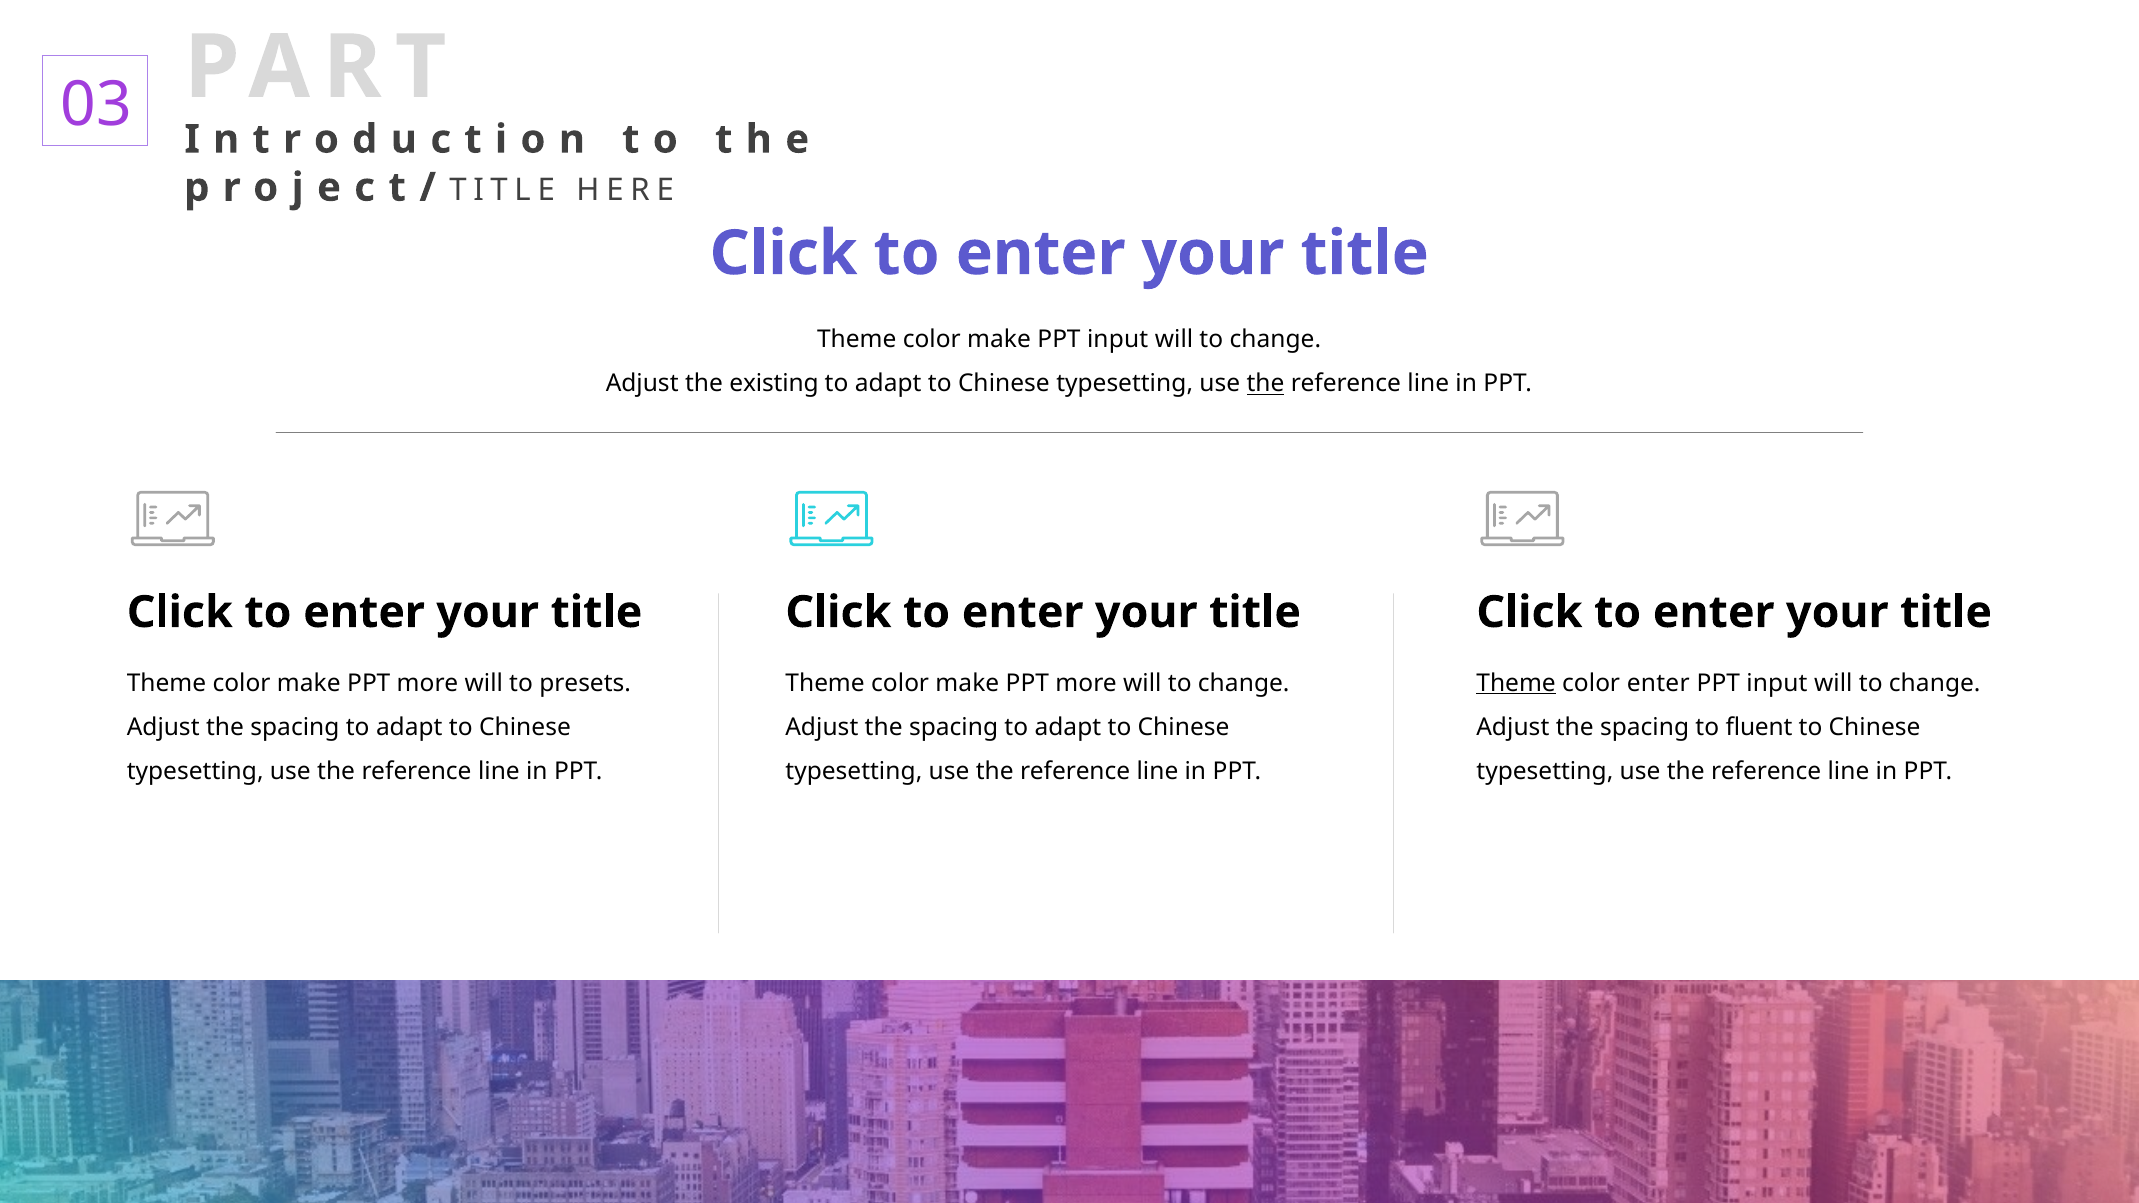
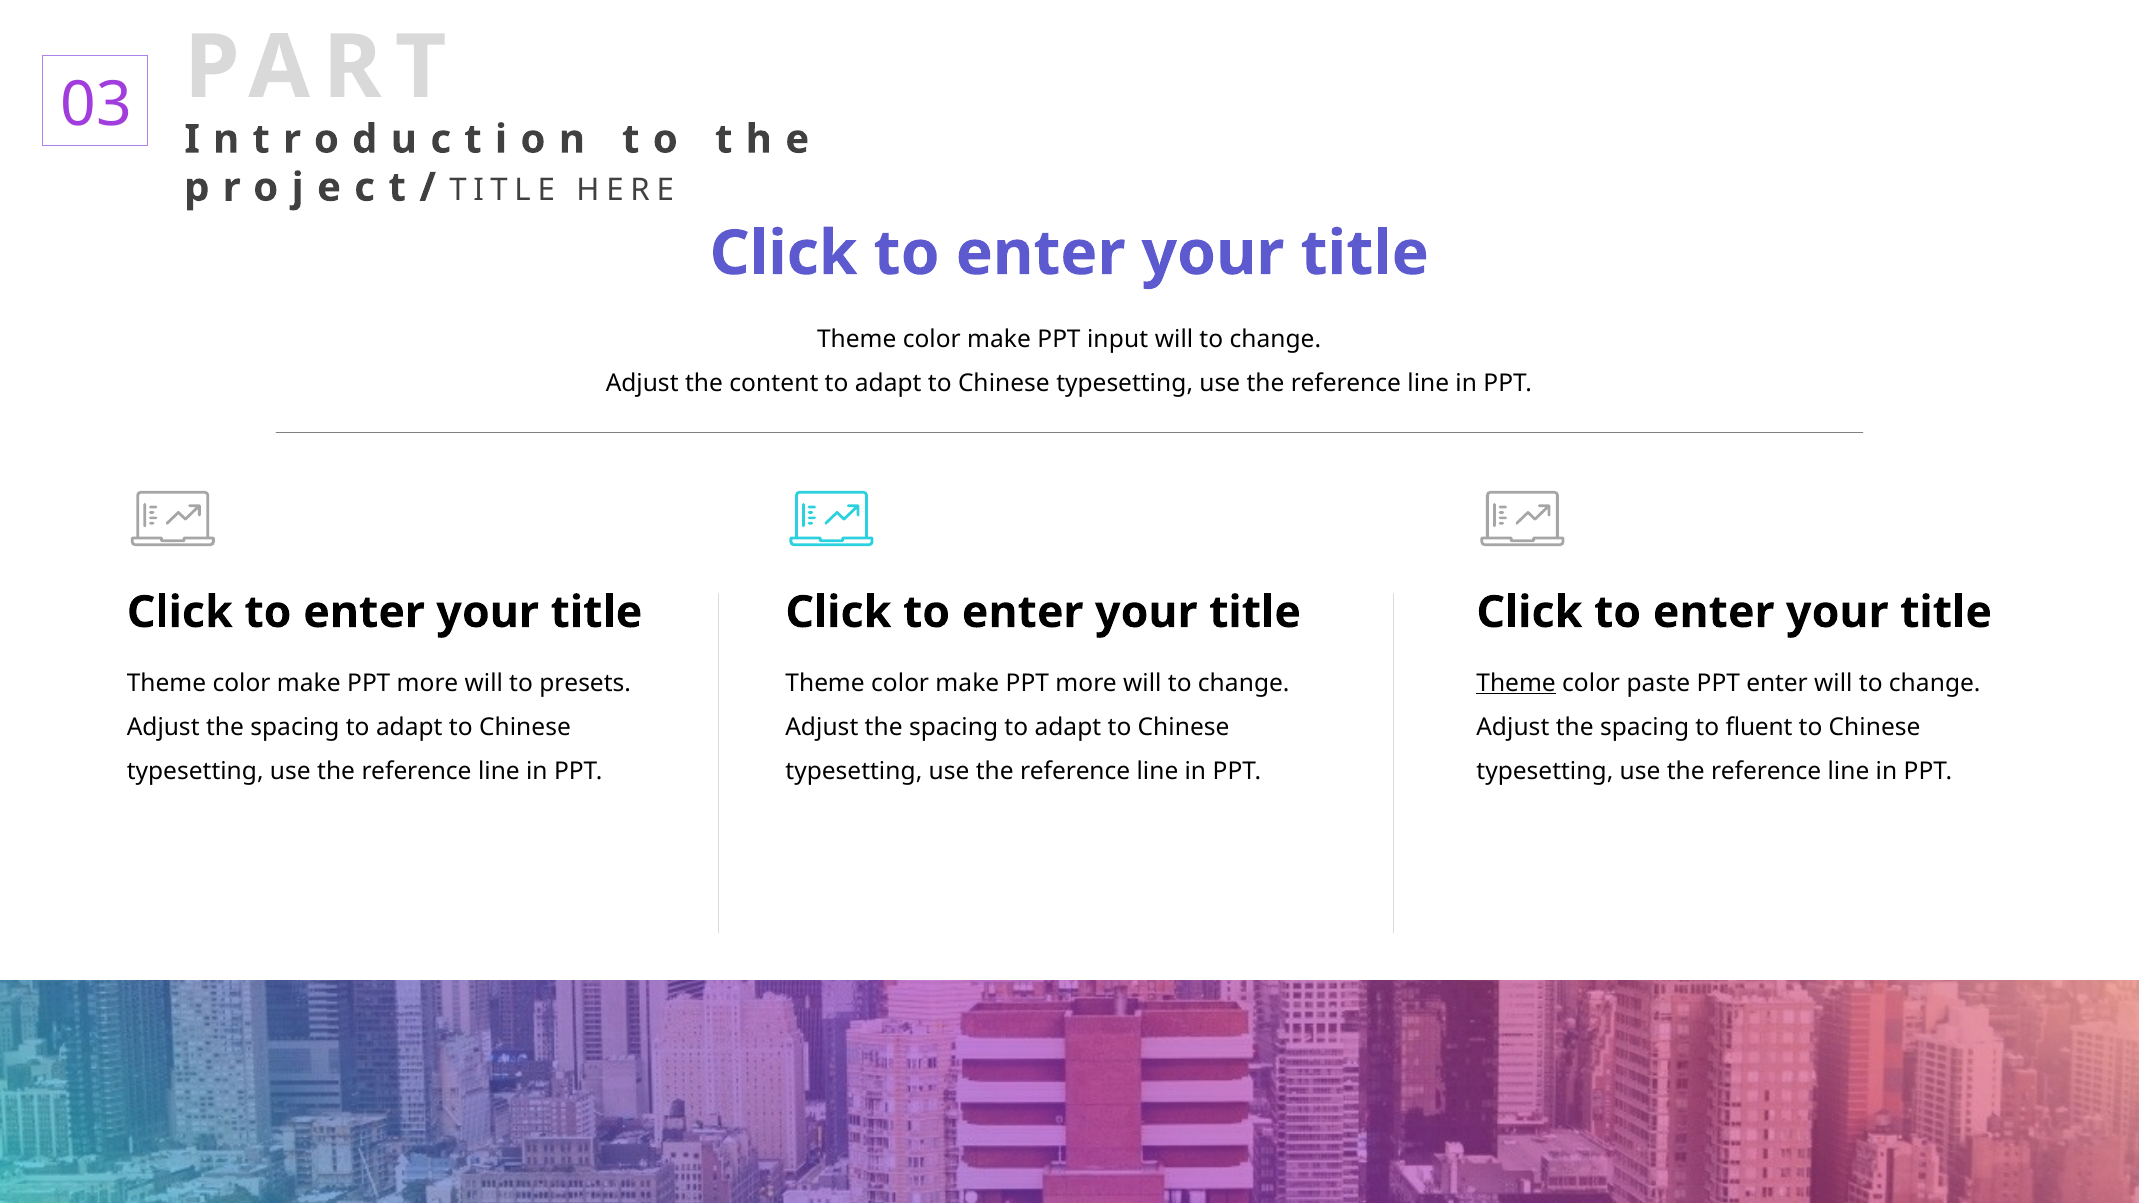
existing: existing -> content
the at (1266, 384) underline: present -> none
color enter: enter -> paste
input at (1777, 683): input -> enter
